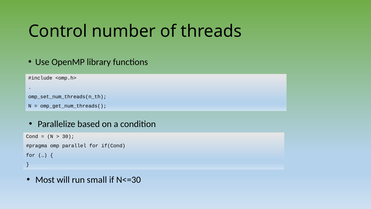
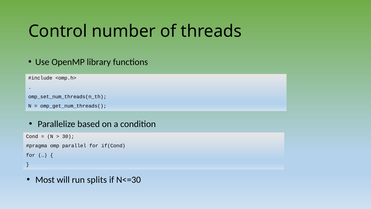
small: small -> splits
